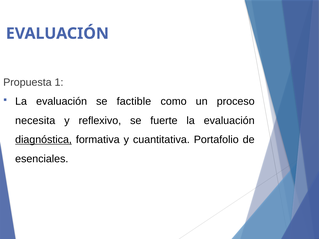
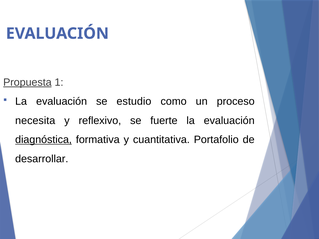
Propuesta underline: none -> present
factible: factible -> estudio
esenciales: esenciales -> desarrollar
